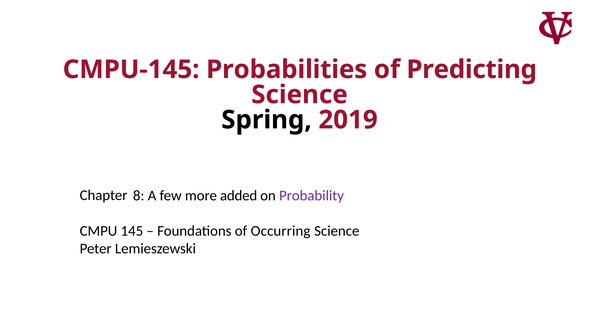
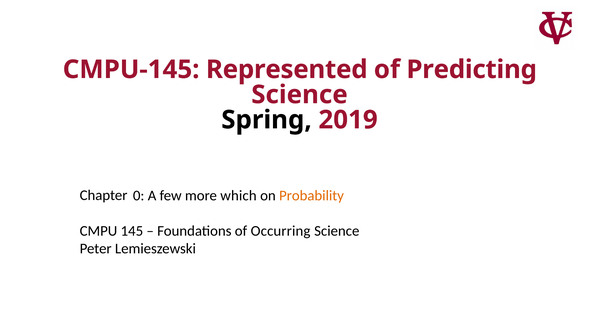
Probabilities: Probabilities -> Represented
8: 8 -> 0
added: added -> which
Probability colour: purple -> orange
